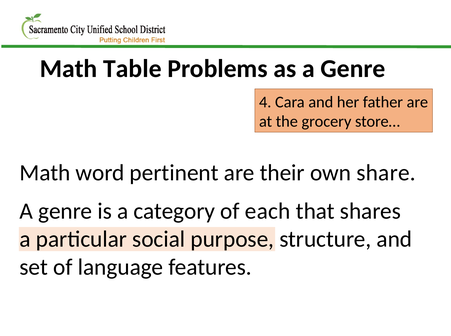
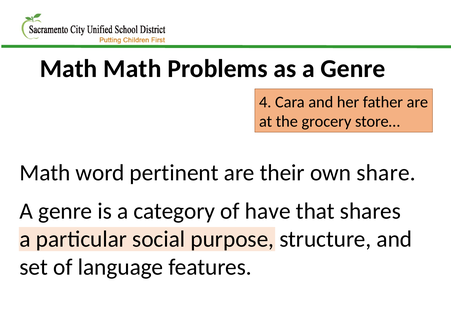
Math Table: Table -> Math
each: each -> have
